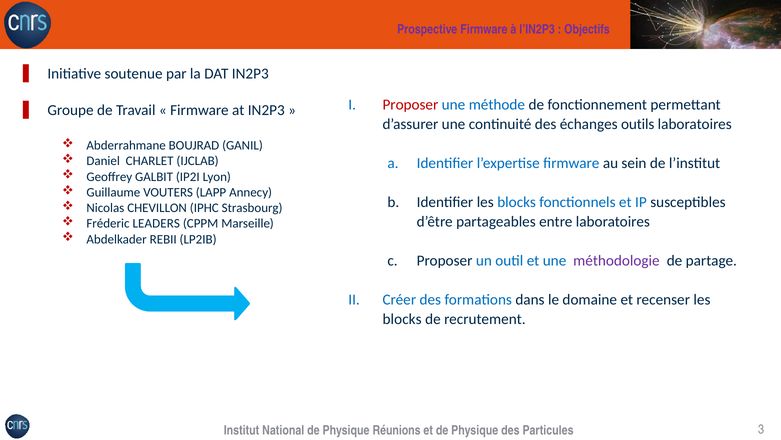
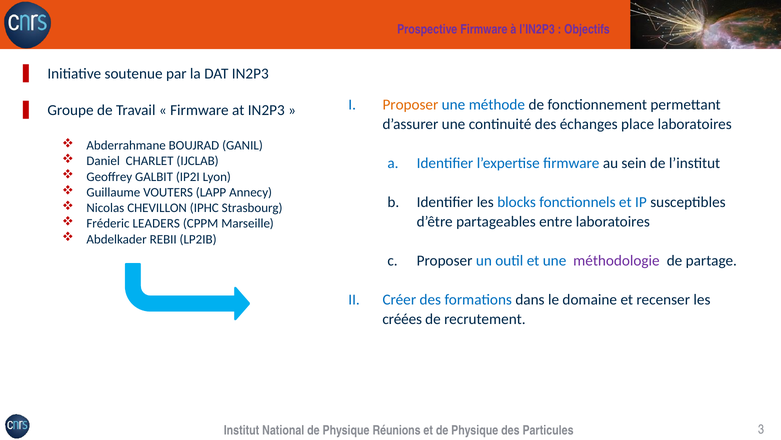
Proposer at (410, 104) colour: red -> orange
outils: outils -> place
blocks at (402, 319): blocks -> créées
